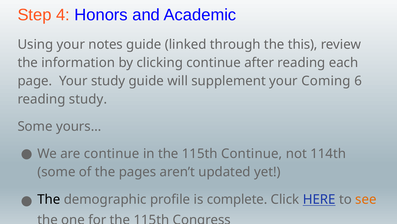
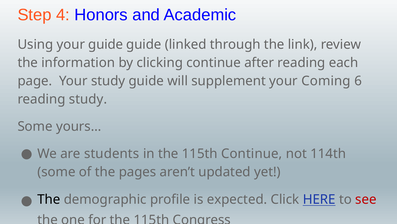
your notes: notes -> guide
this: this -> link
are continue: continue -> students
complete: complete -> expected
see colour: orange -> red
